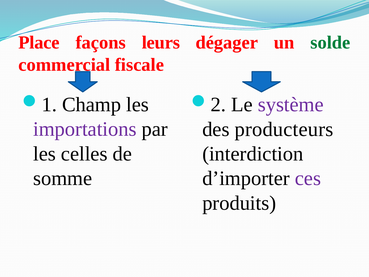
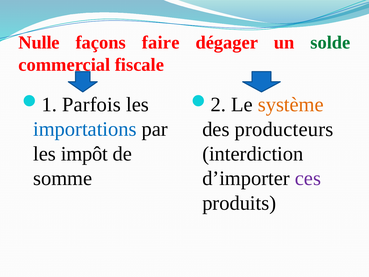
Place: Place -> Nulle
leurs: leurs -> faire
Champ: Champ -> Parfois
système colour: purple -> orange
importations colour: purple -> blue
celles: celles -> impôt
